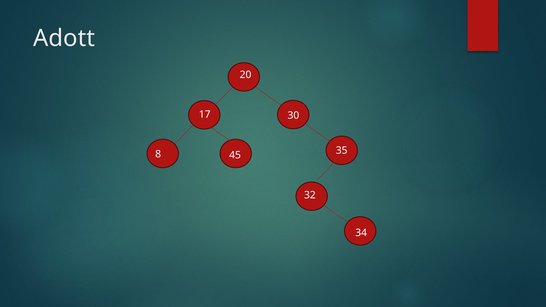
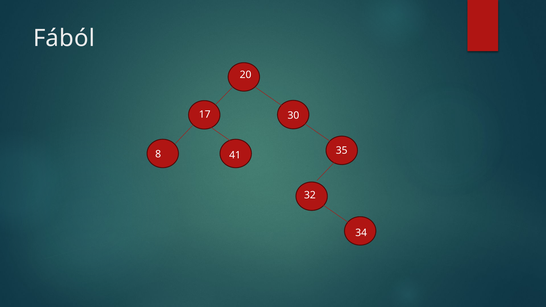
Adott: Adott -> Fából
45: 45 -> 41
